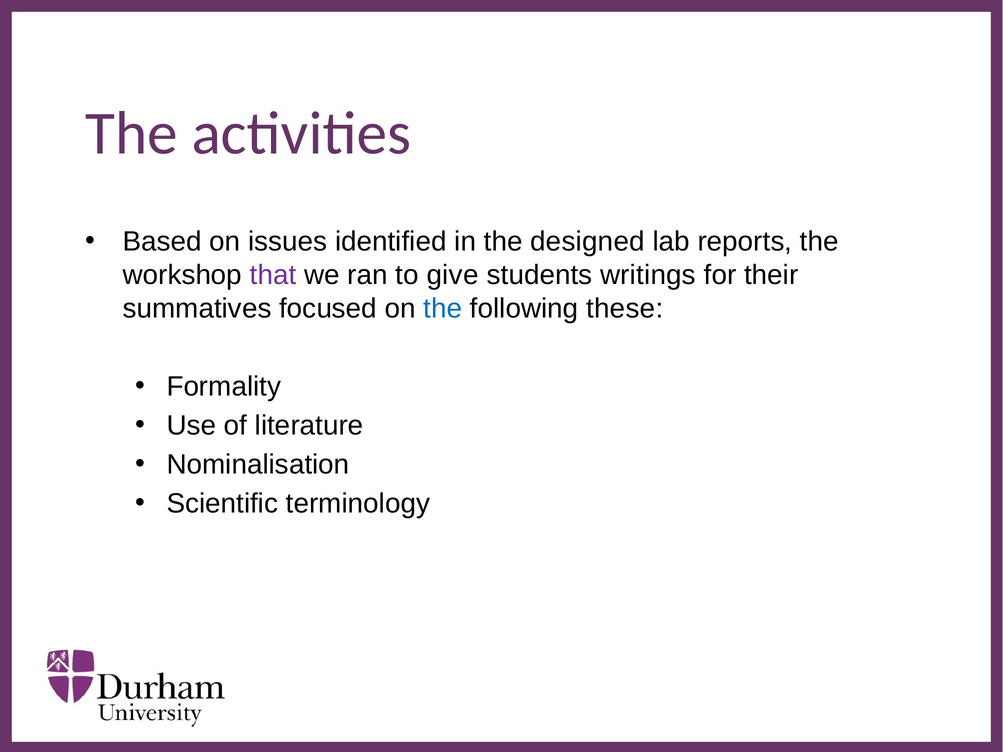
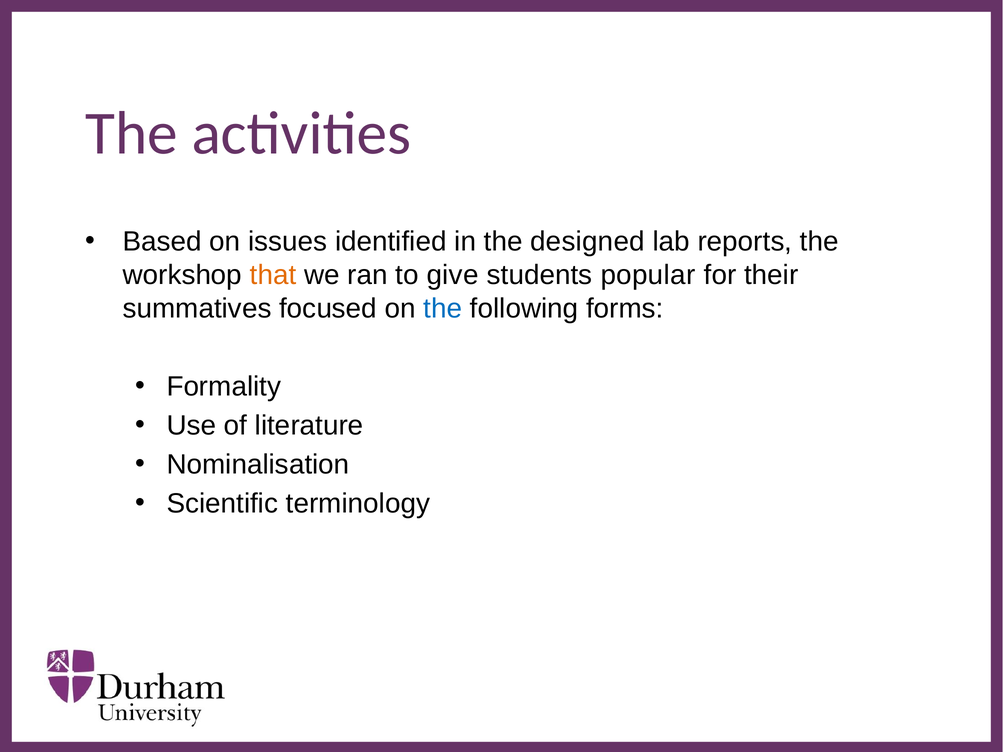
that colour: purple -> orange
writings: writings -> popular
these: these -> forms
